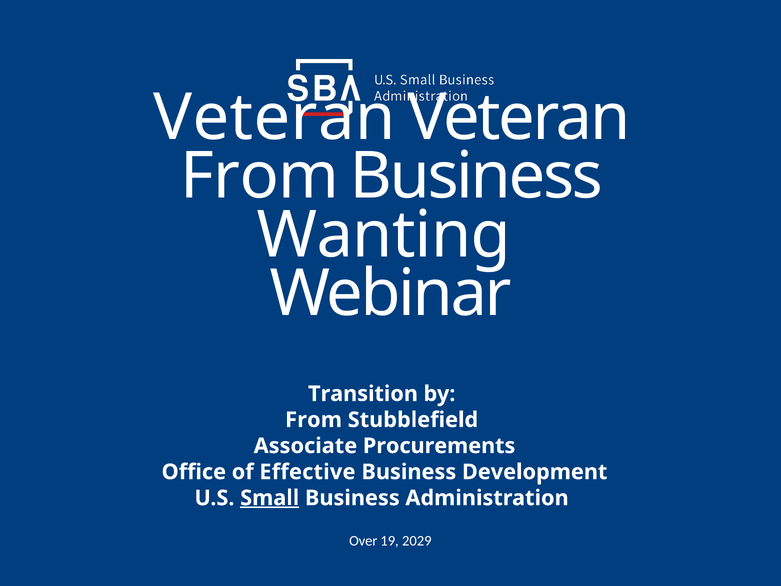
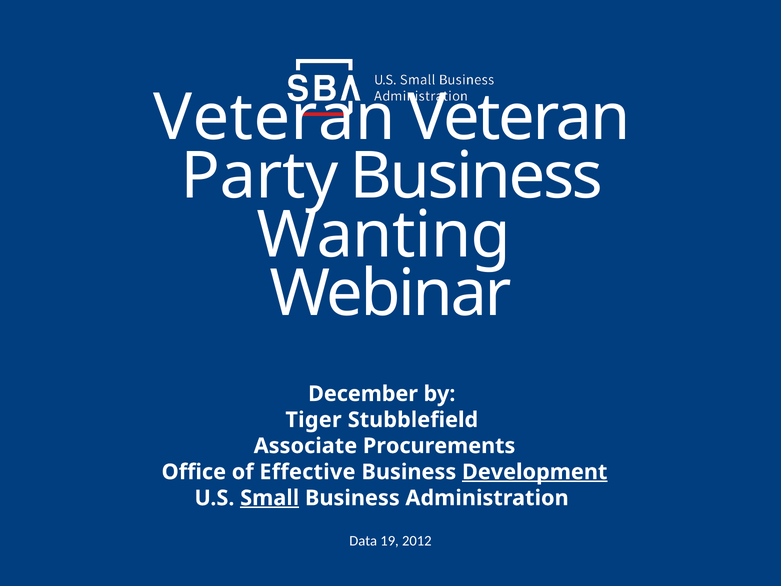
From at (260, 176): From -> Party
Transition: Transition -> December
From at (314, 420): From -> Tiger
Development underline: none -> present
Over: Over -> Data
2029: 2029 -> 2012
